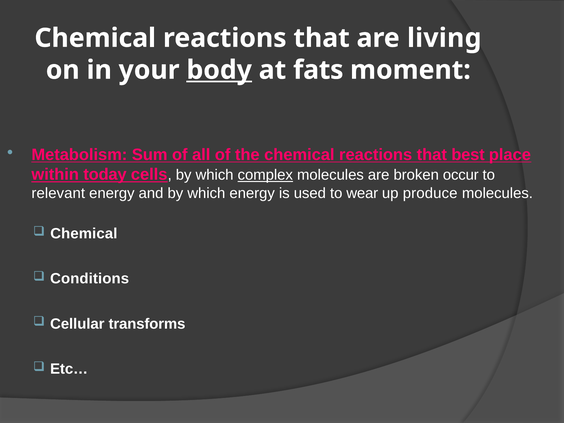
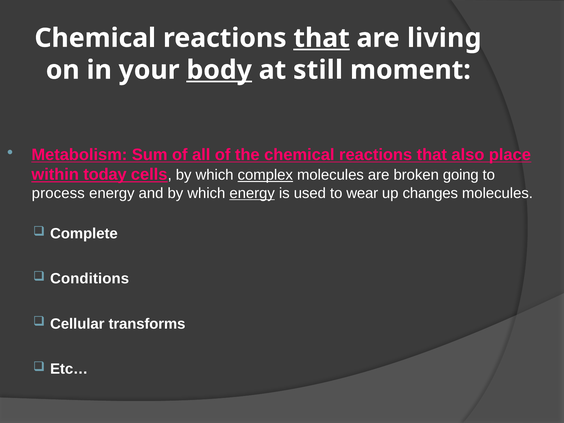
that at (322, 38) underline: none -> present
fats: fats -> still
best: best -> also
occur: occur -> going
relevant: relevant -> process
energy at (252, 193) underline: none -> present
produce: produce -> changes
Chemical at (84, 234): Chemical -> Complete
